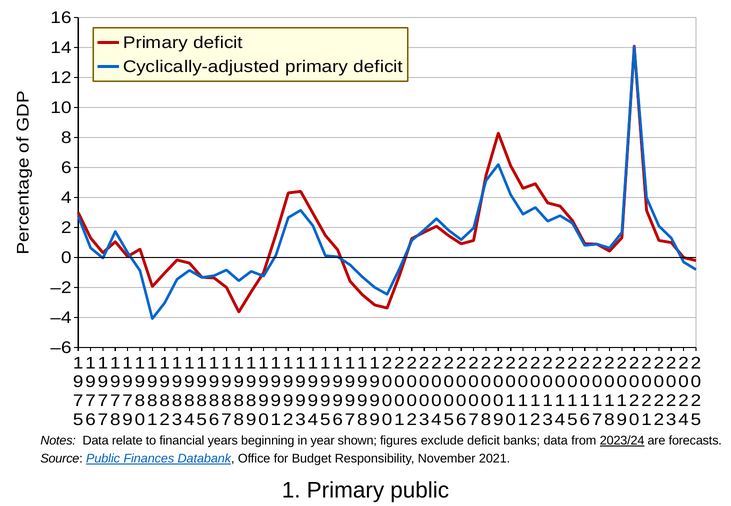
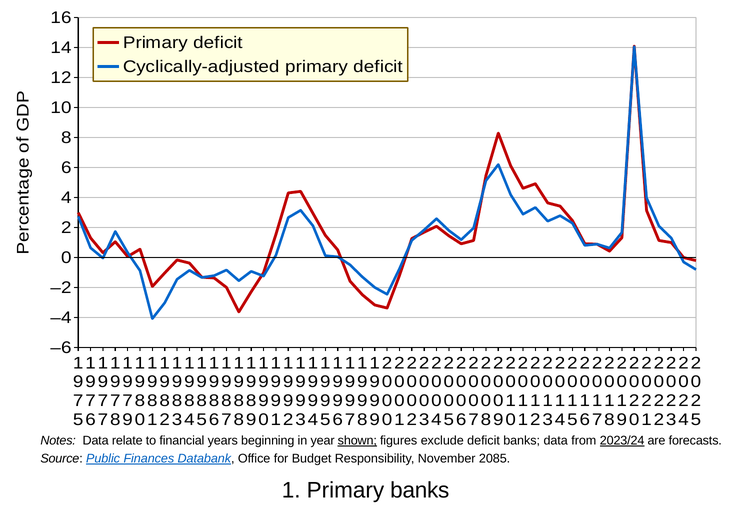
shown underline: none -> present
2021: 2021 -> 2085
Primary public: public -> banks
